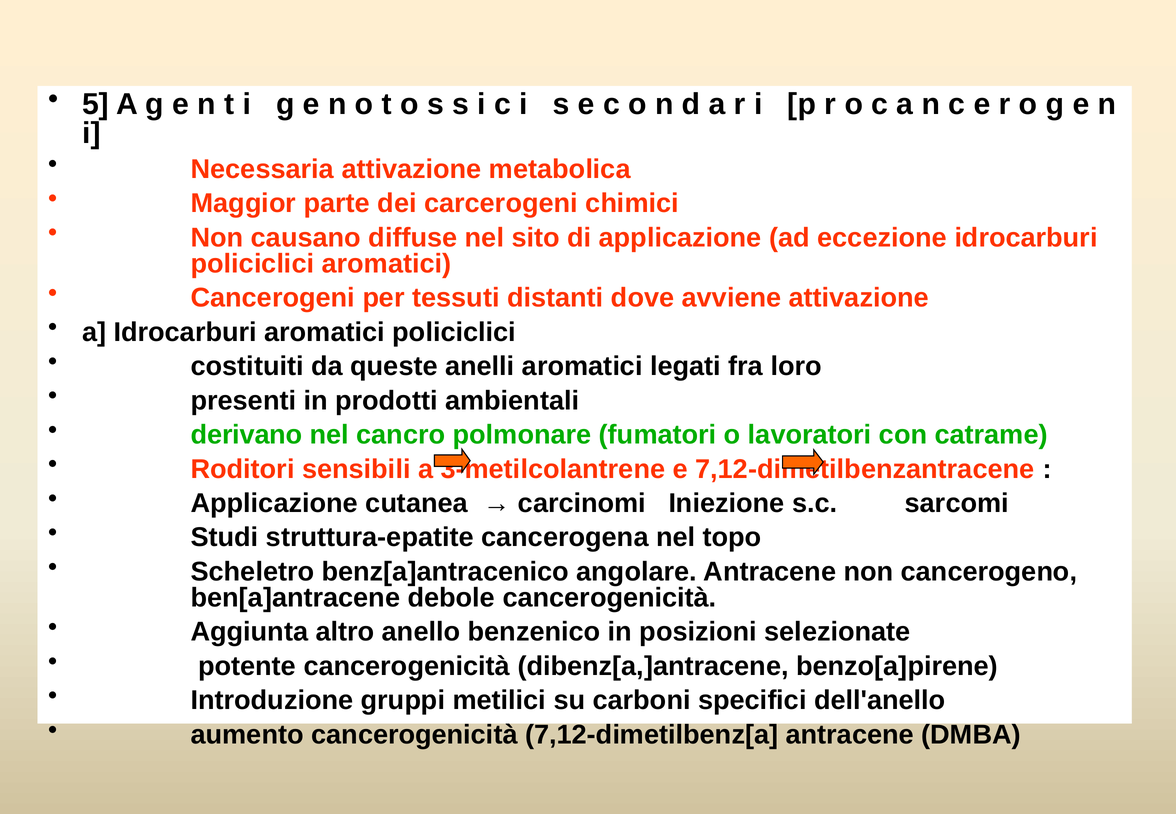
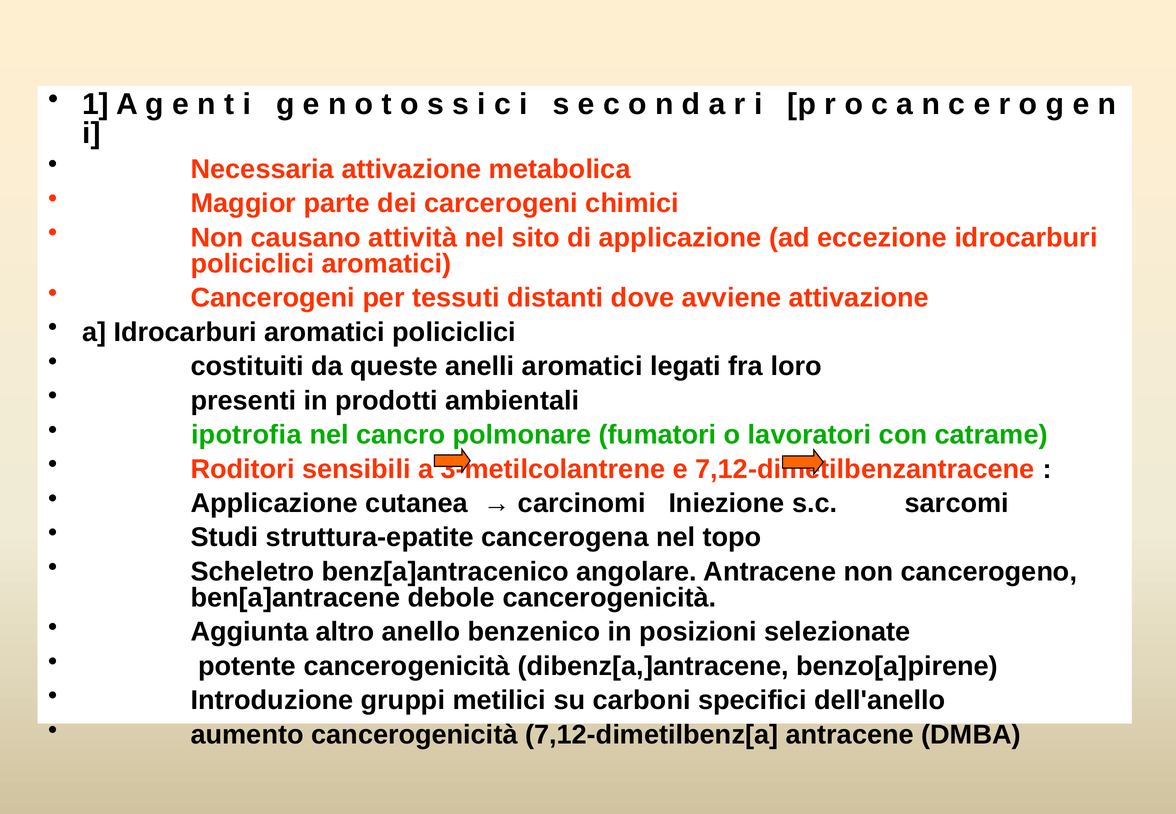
5: 5 -> 1
diffuse: diffuse -> attività
derivano: derivano -> ipotrofia
